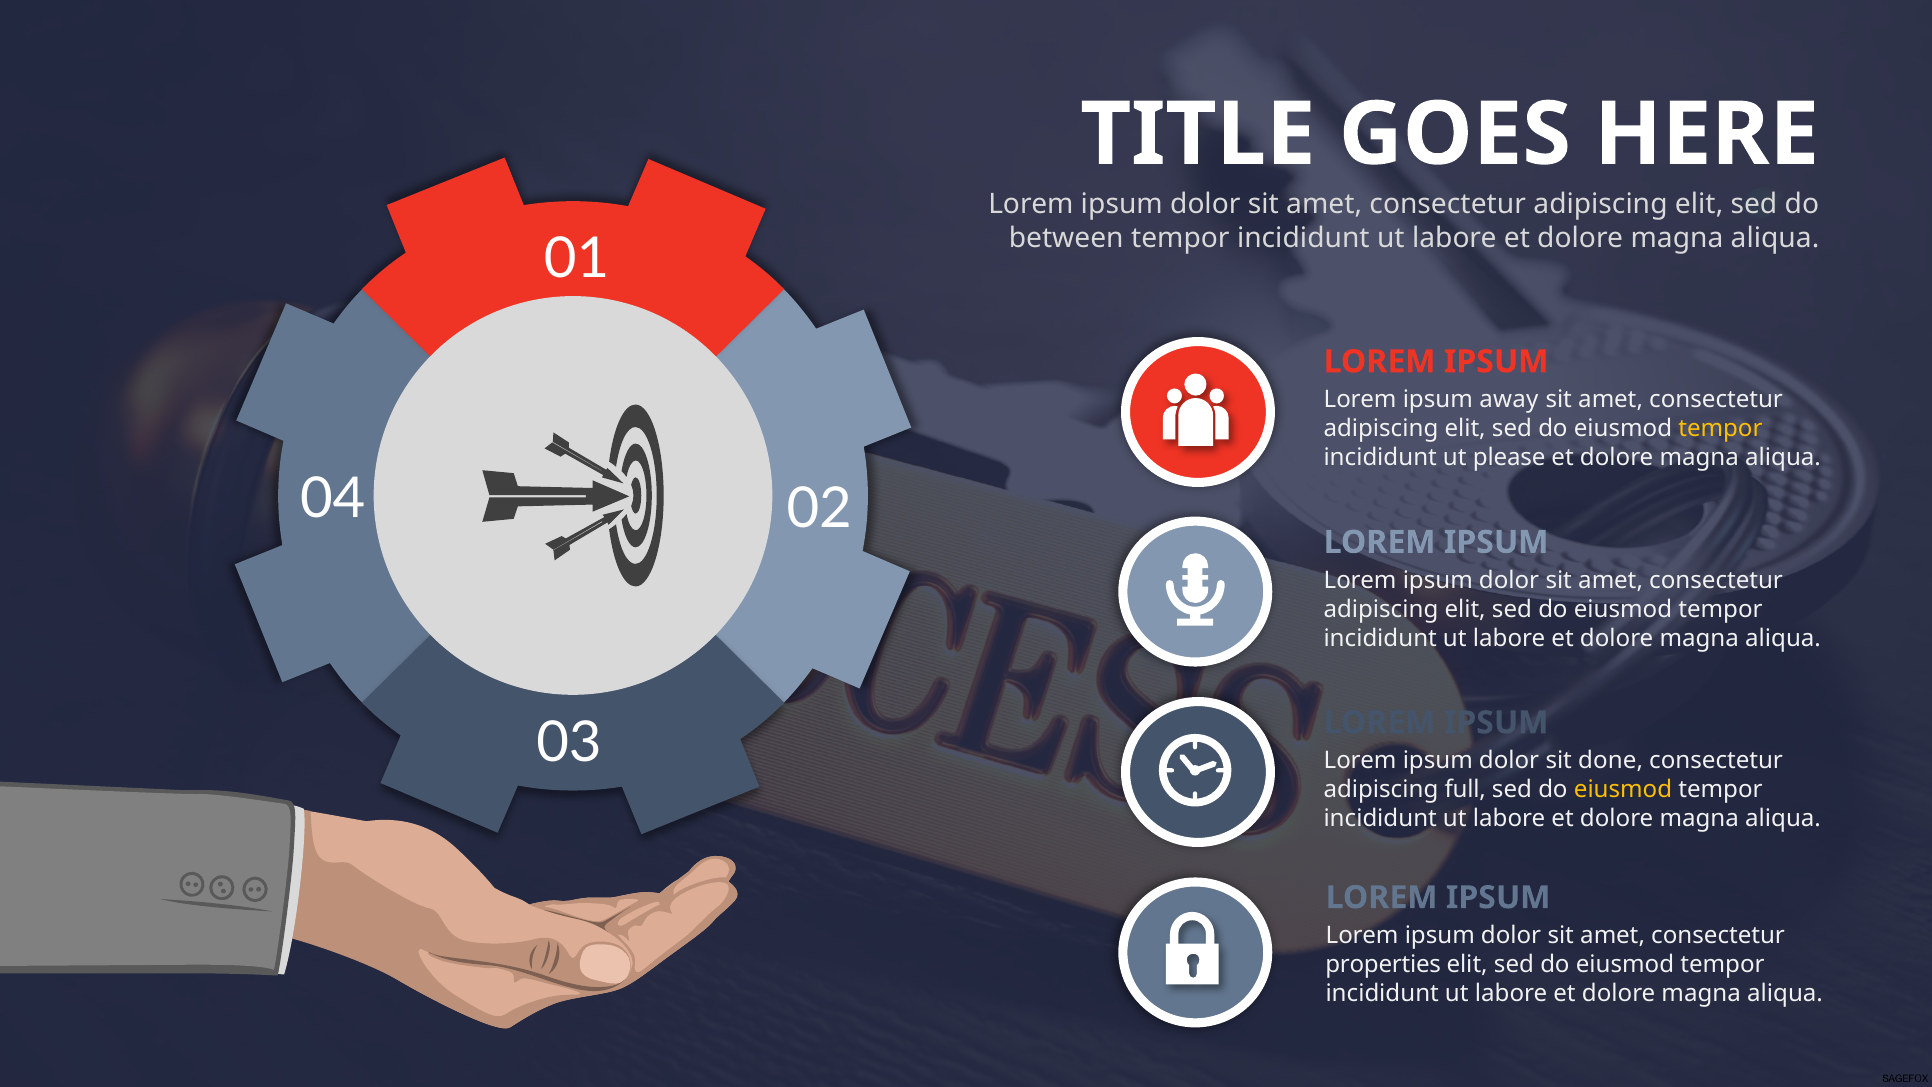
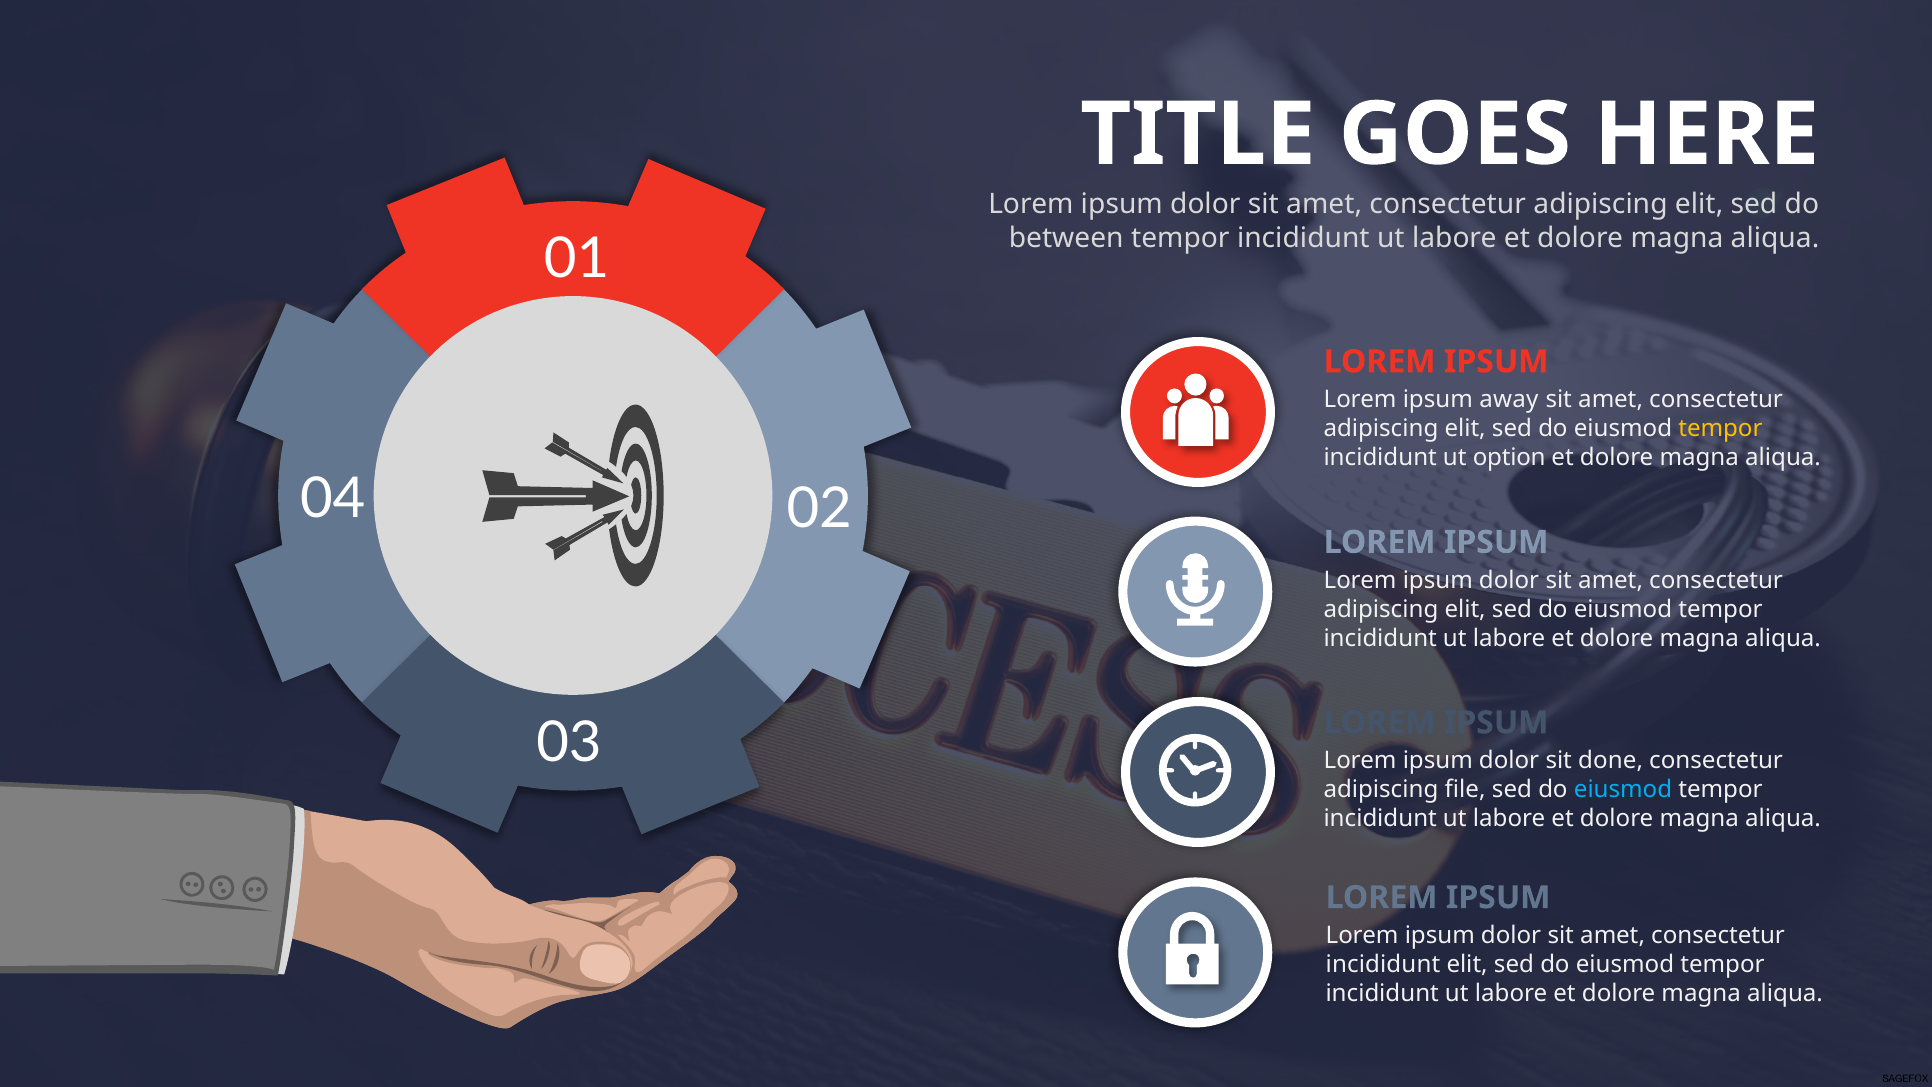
please: please -> option
full: full -> file
eiusmod at (1623, 790) colour: yellow -> light blue
properties at (1383, 964): properties -> incididunt
